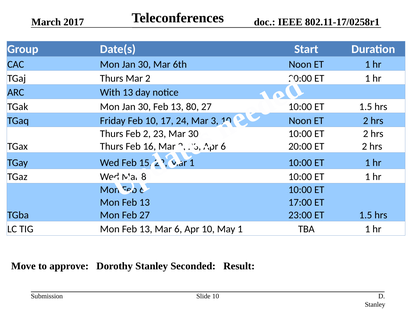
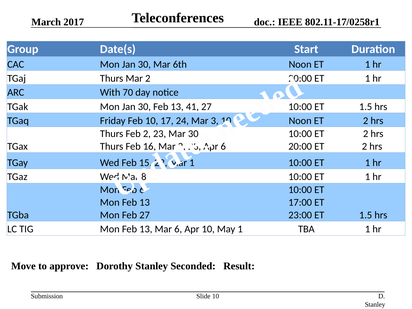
With 13: 13 -> 70
80: 80 -> 41
